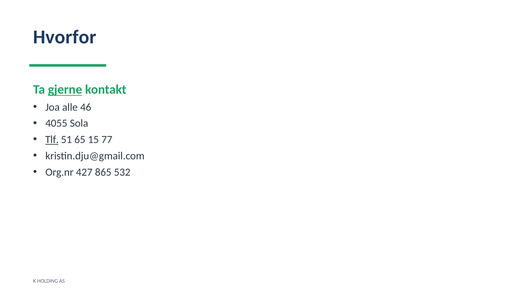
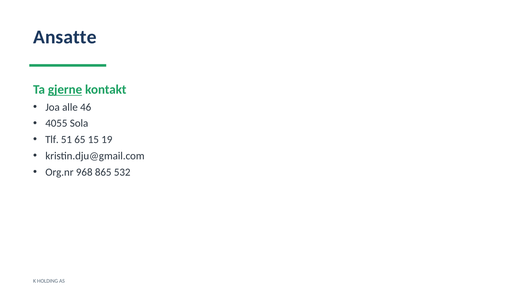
Hvorfor: Hvorfor -> Ansatte
Tlf underline: present -> none
77: 77 -> 19
427: 427 -> 968
